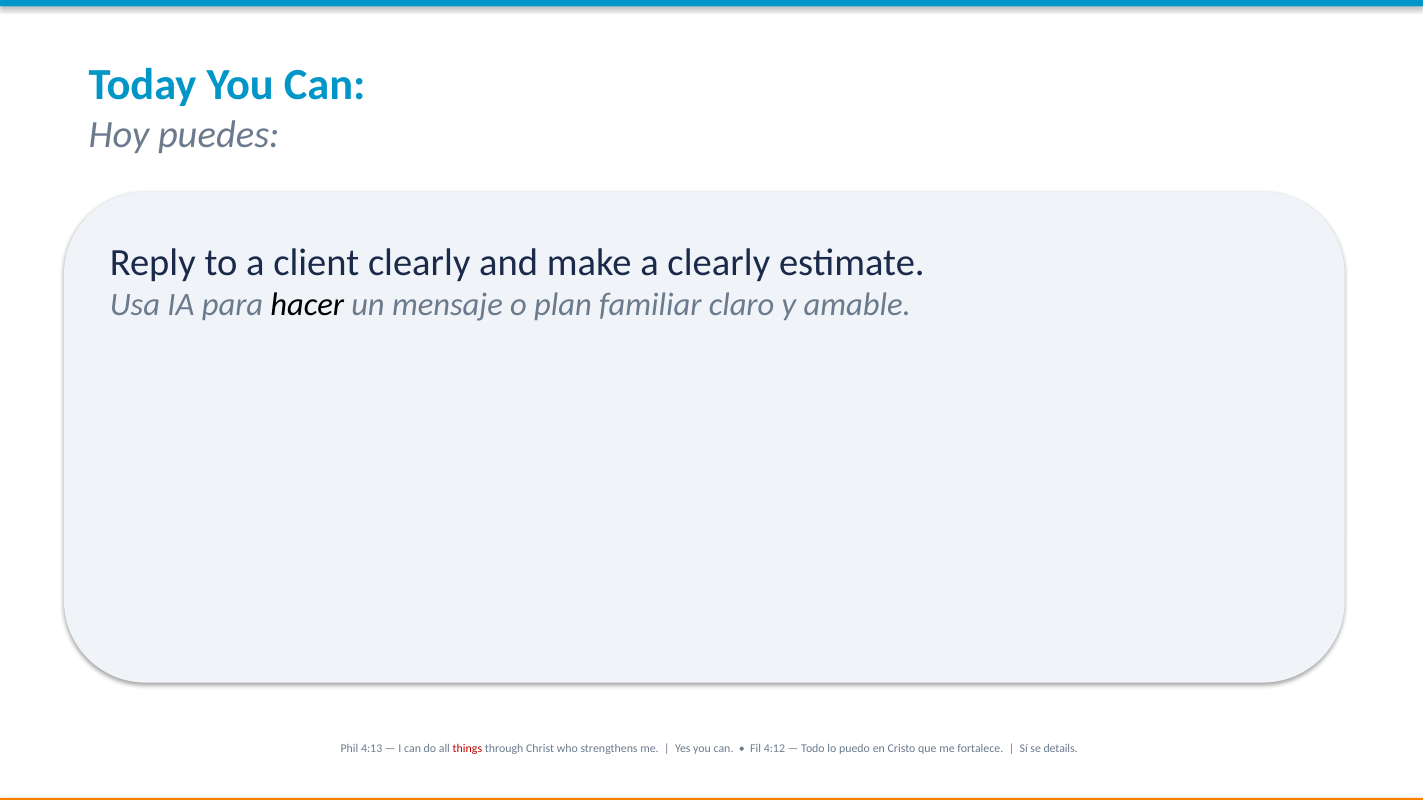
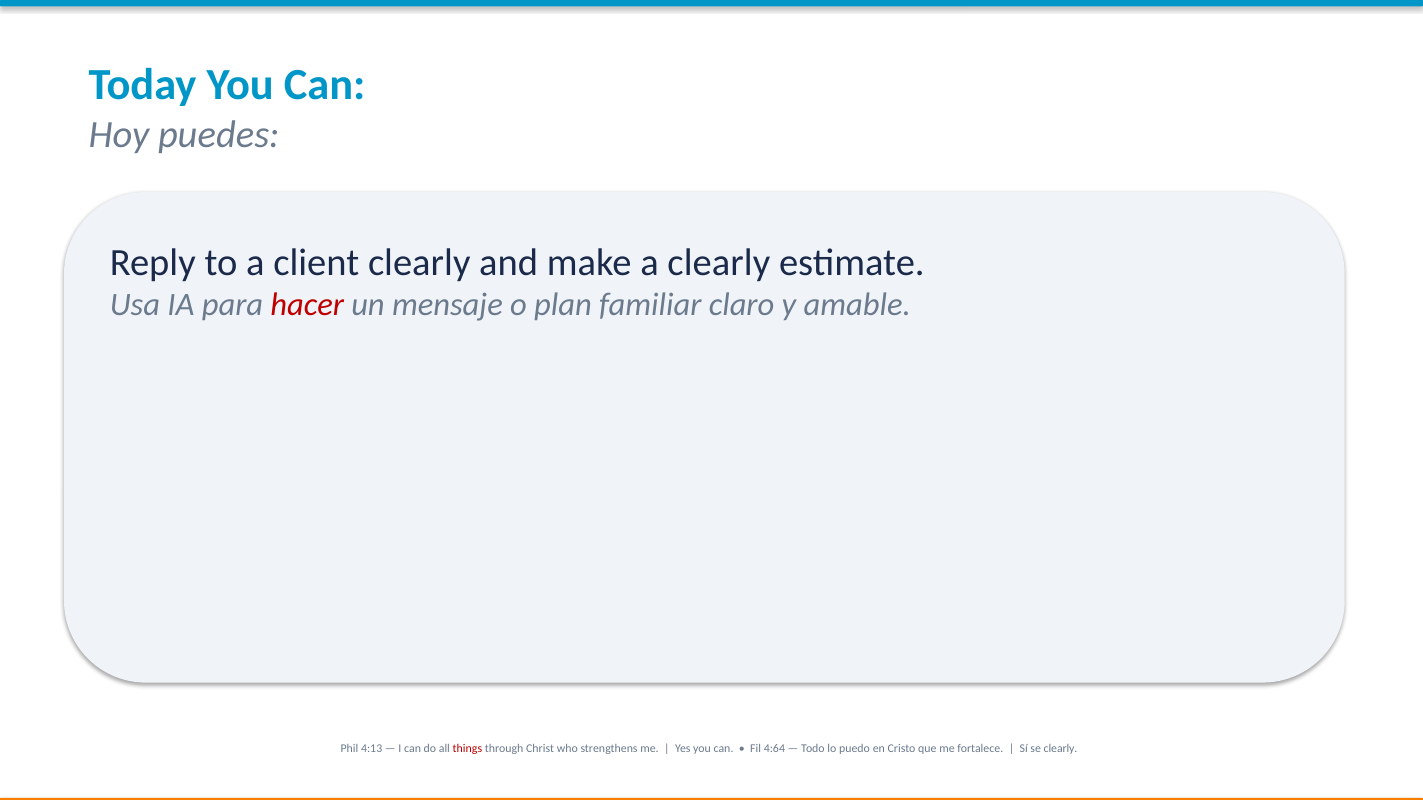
hacer colour: black -> red
4:12: 4:12 -> 4:64
se details: details -> clearly
